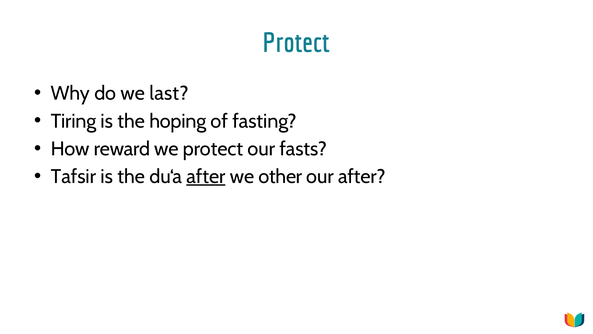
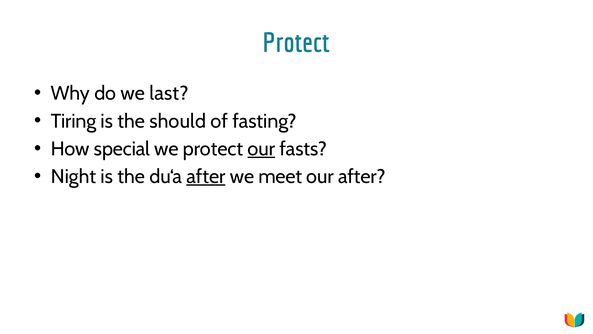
hoping: hoping -> should
reward: reward -> special
our at (261, 149) underline: none -> present
Tafsir: Tafsir -> Night
other: other -> meet
